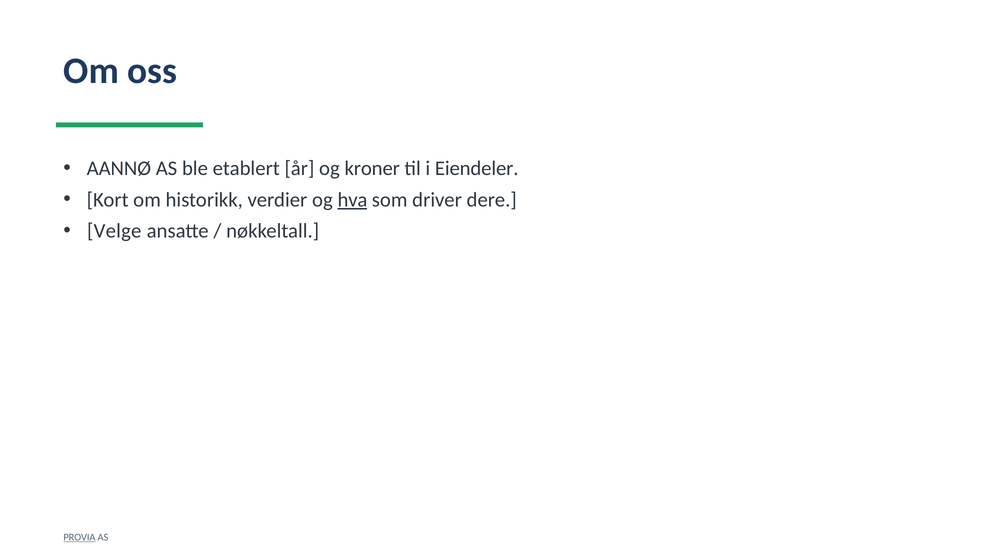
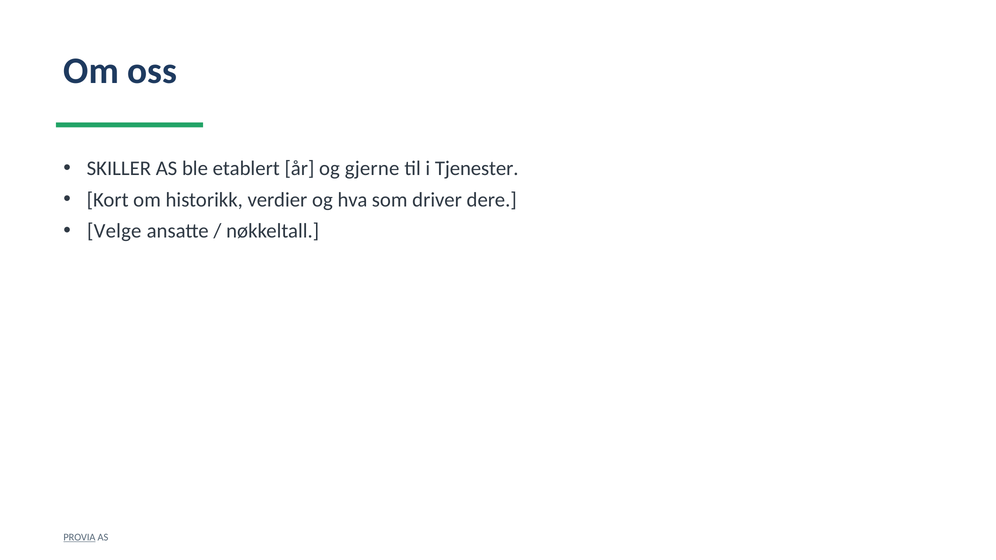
AANNØ: AANNØ -> SKILLER
kroner: kroner -> gjerne
Eiendeler: Eiendeler -> Tjenester
hva underline: present -> none
